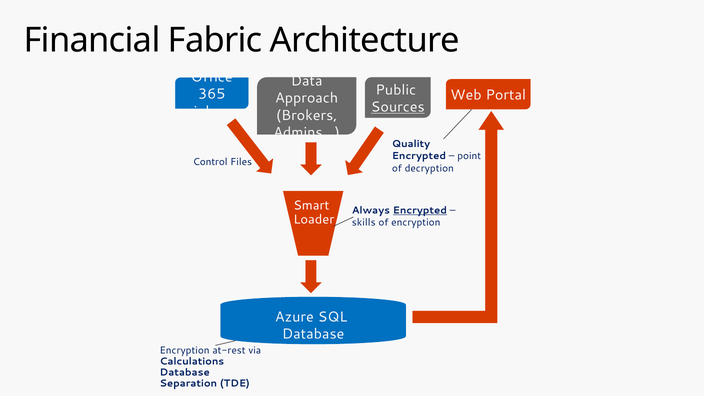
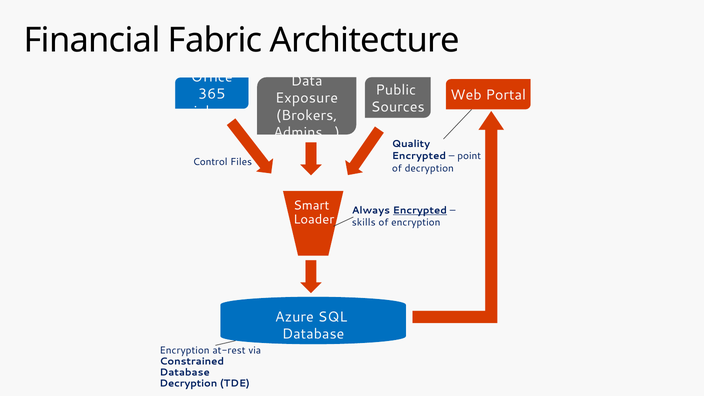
Approach: Approach -> Exposure
Sources underline: present -> none
Calculations: Calculations -> Constrained
Separation at (188, 383): Separation -> Decryption
